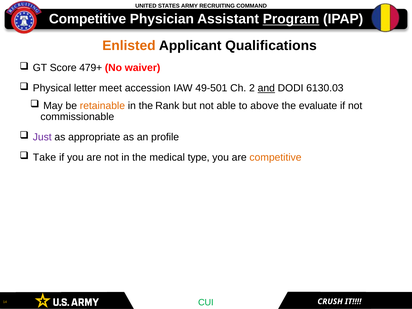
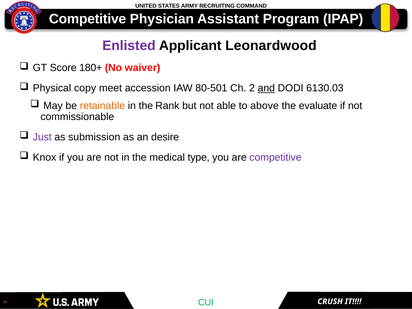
Program underline: present -> none
Enlisted colour: orange -> purple
Qualifications: Qualifications -> Leonardwood
479+: 479+ -> 180+
letter: letter -> copy
49-501: 49-501 -> 80-501
appropriate: appropriate -> submission
profile: profile -> desire
Take: Take -> Knox
competitive at (276, 157) colour: orange -> purple
